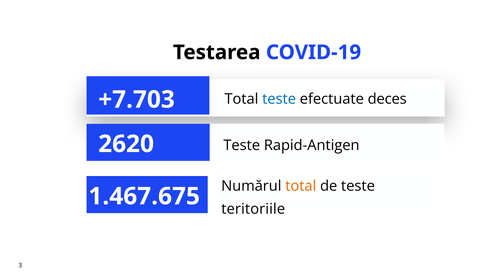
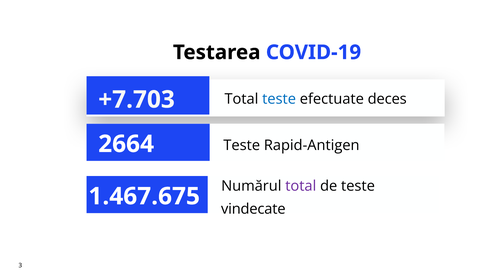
2620: 2620 -> 2664
total at (301, 186) colour: orange -> purple
teritoriile: teritoriile -> vindecate
